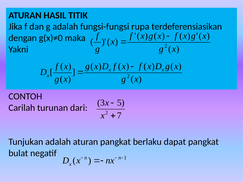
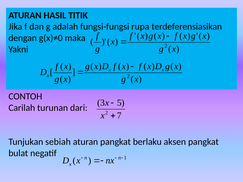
Tunjukan adalah: adalah -> sebiah
dapat: dapat -> aksen
